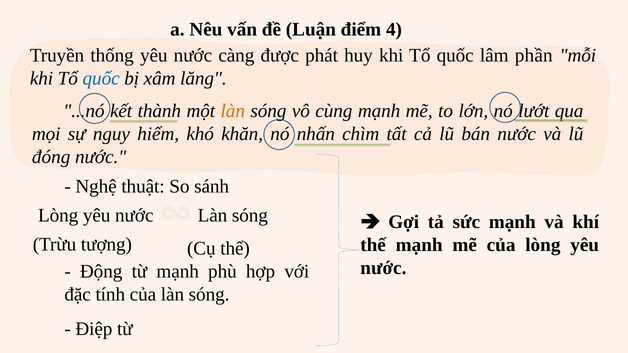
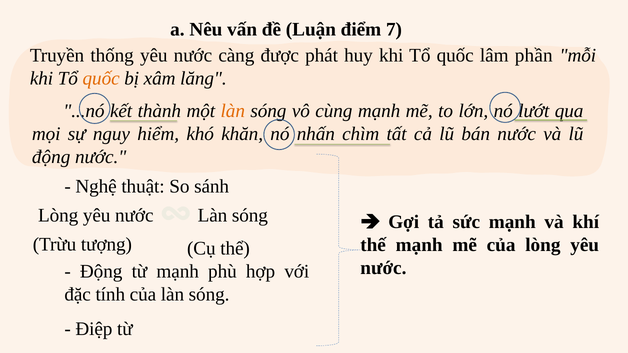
4: 4 -> 7
quốc at (101, 78) colour: blue -> orange
đóng at (51, 157): đóng -> động
